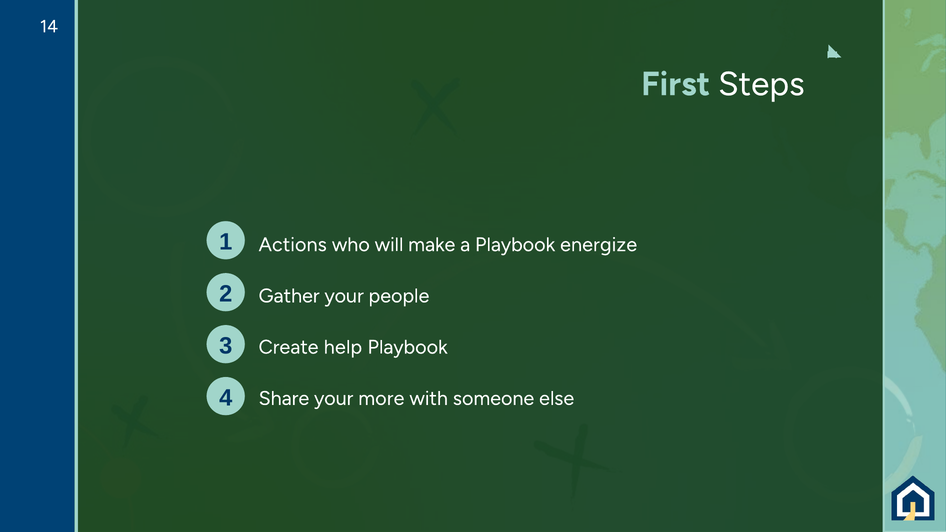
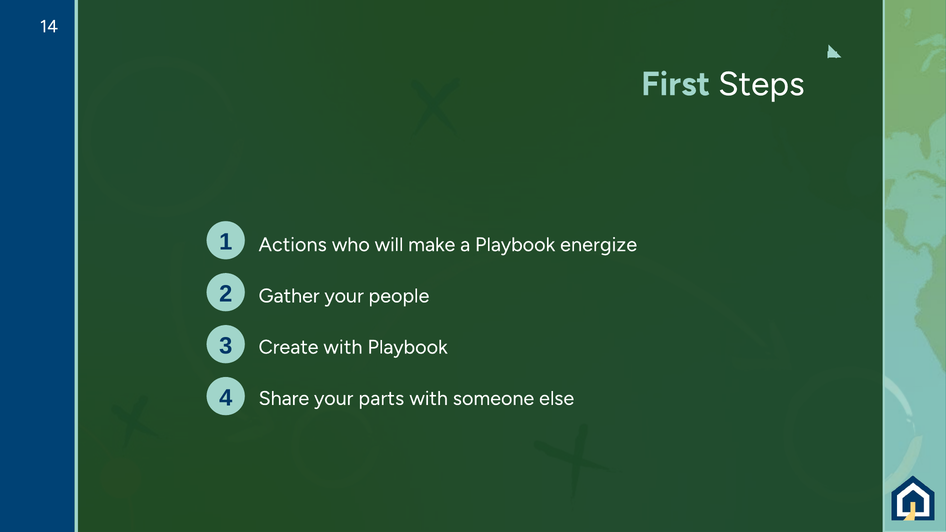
Create help: help -> with
more: more -> parts
